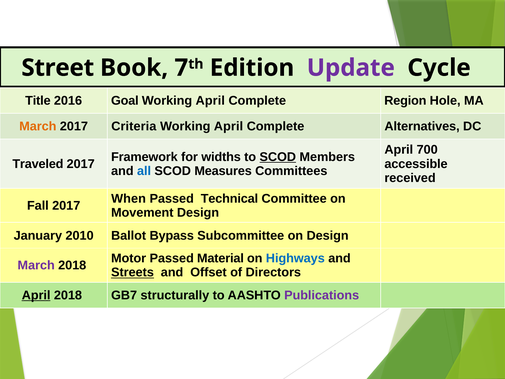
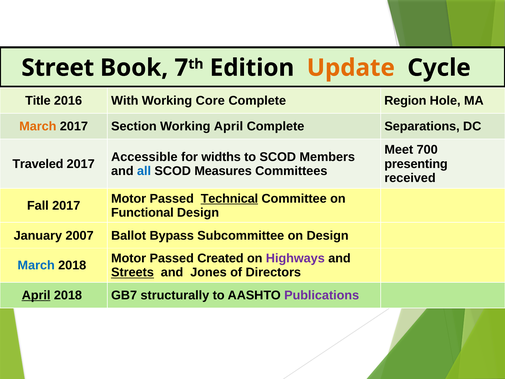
Update colour: purple -> orange
Goal: Goal -> With
April at (210, 101): April -> Core
Criteria: Criteria -> Section
Alternatives: Alternatives -> Separations
April at (399, 150): April -> Meet
Framework: Framework -> Accessible
SCOD at (278, 157) underline: present -> none
accessible: accessible -> presenting
When at (129, 198): When -> Motor
Technical underline: none -> present
Movement: Movement -> Functional
2010: 2010 -> 2007
Material: Material -> Created
Highways colour: blue -> purple
March at (36, 265) colour: purple -> blue
Offset: Offset -> Jones
